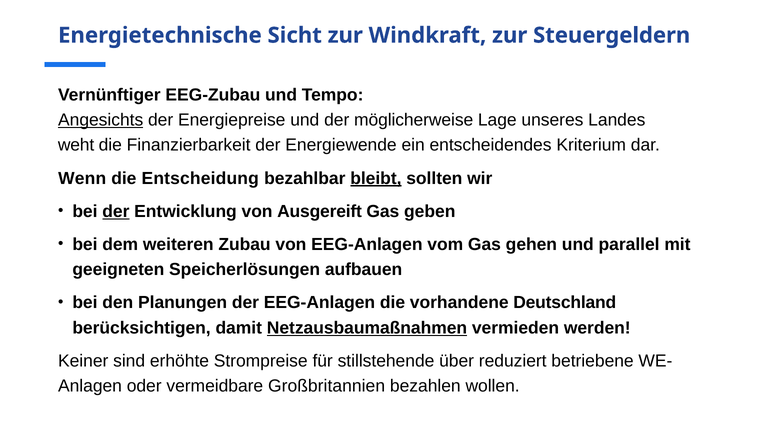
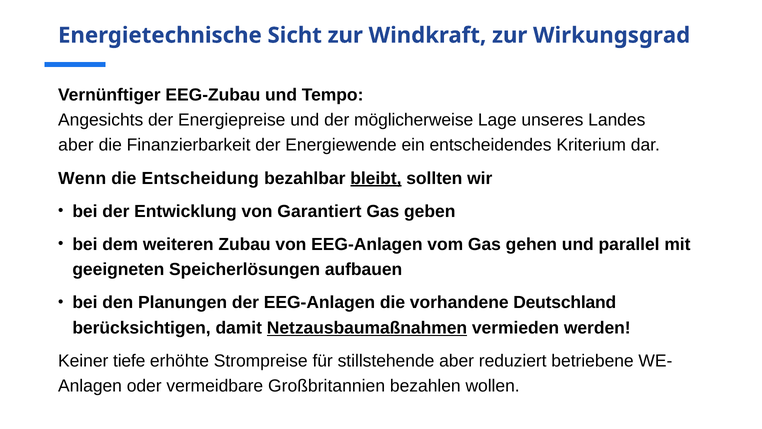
Steuergeldern: Steuergeldern -> Wirkungsgrad
Angesichts underline: present -> none
weht at (76, 145): weht -> aber
der at (116, 211) underline: present -> none
Ausgereift: Ausgereift -> Garantiert
sind: sind -> tiefe
stillstehende über: über -> aber
